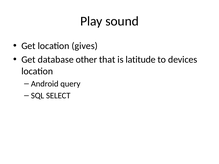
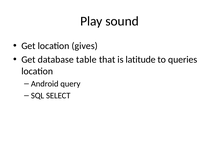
other: other -> table
devices: devices -> queries
